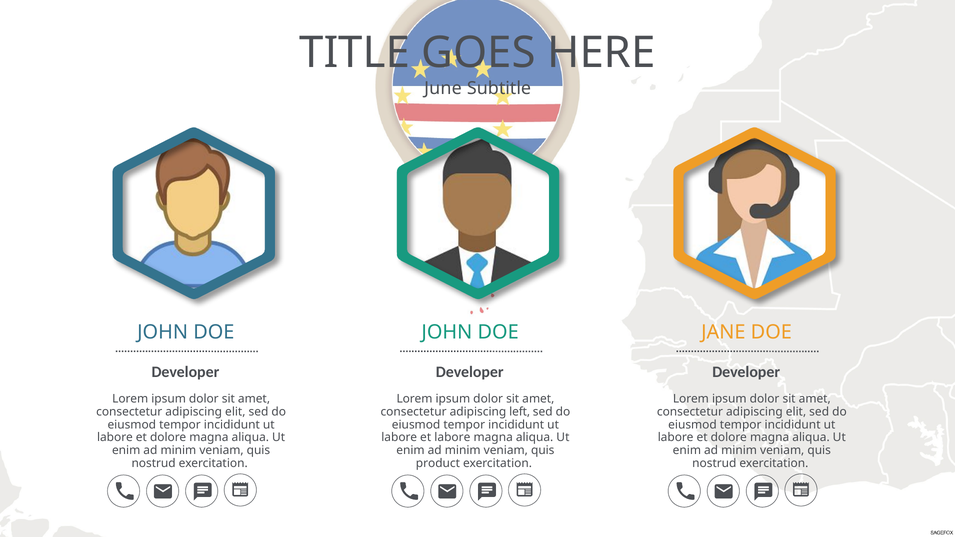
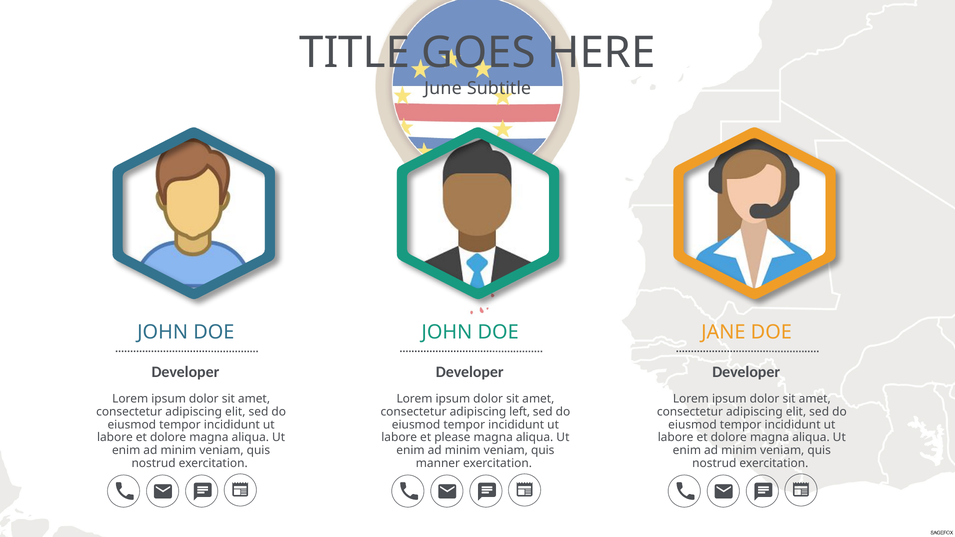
et labore: labore -> please
product: product -> manner
